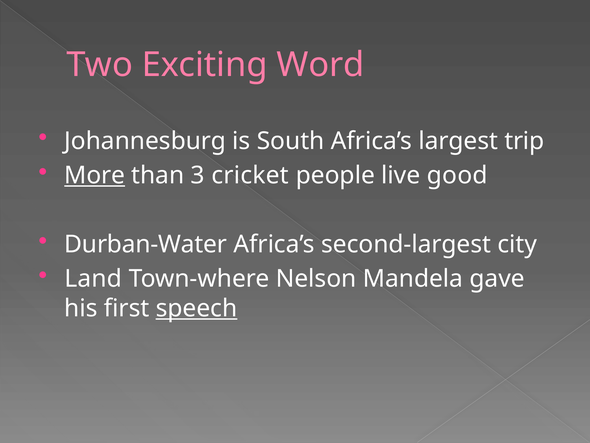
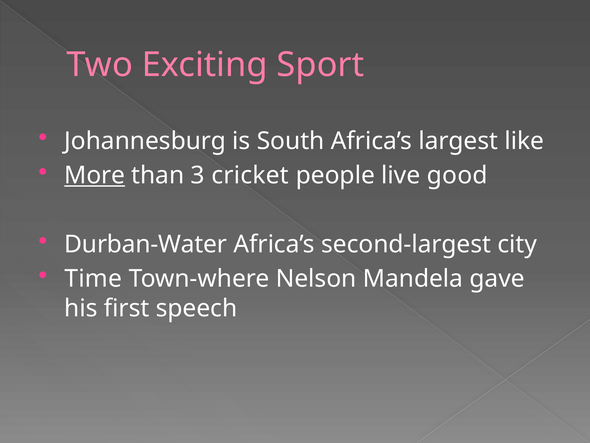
Word: Word -> Sport
trip: trip -> like
Land: Land -> Time
speech underline: present -> none
